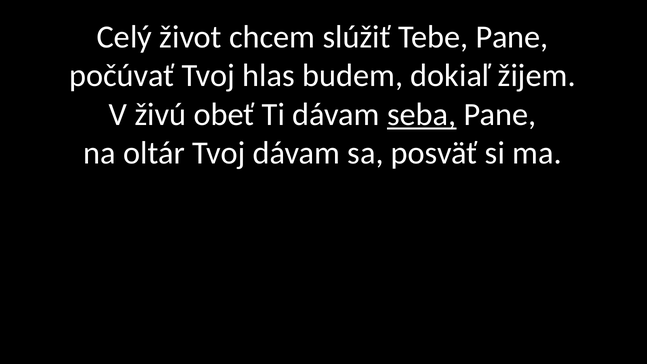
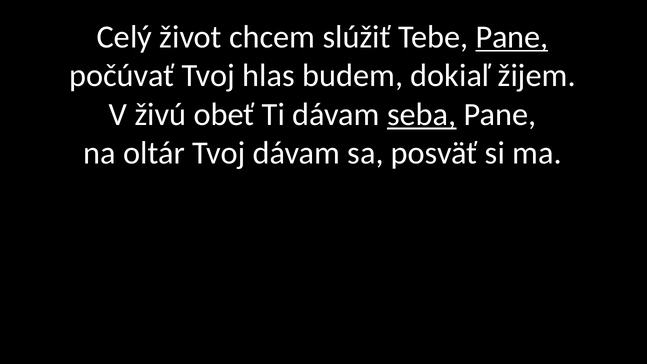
Pane at (512, 37) underline: none -> present
